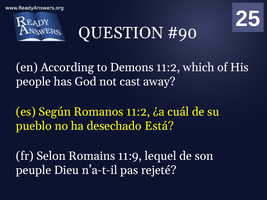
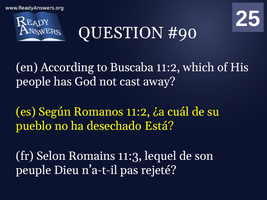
Demons: Demons -> Buscaba
11:9: 11:9 -> 11:3
